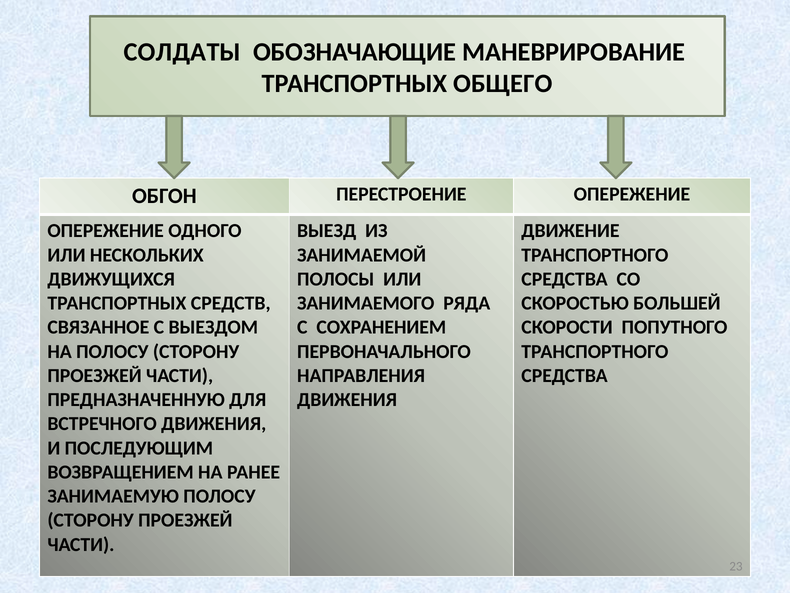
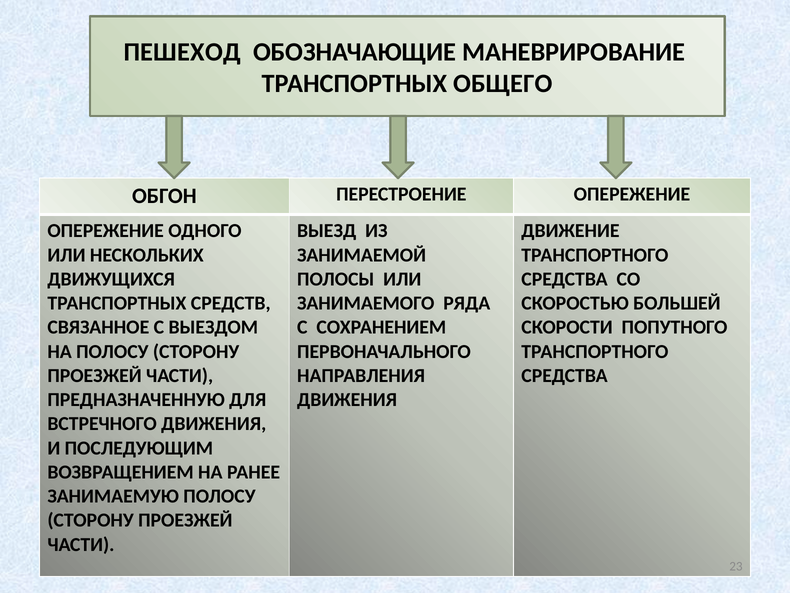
СОЛДАТЫ: СОЛДАТЫ -> ПЕШЕХОД
